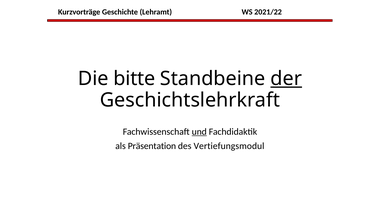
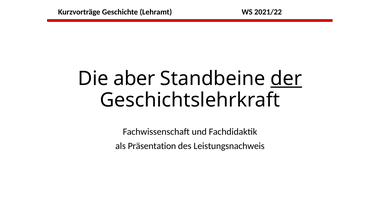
bitte: bitte -> aber
und underline: present -> none
Vertiefungsmodul: Vertiefungsmodul -> Leistungsnachweis
